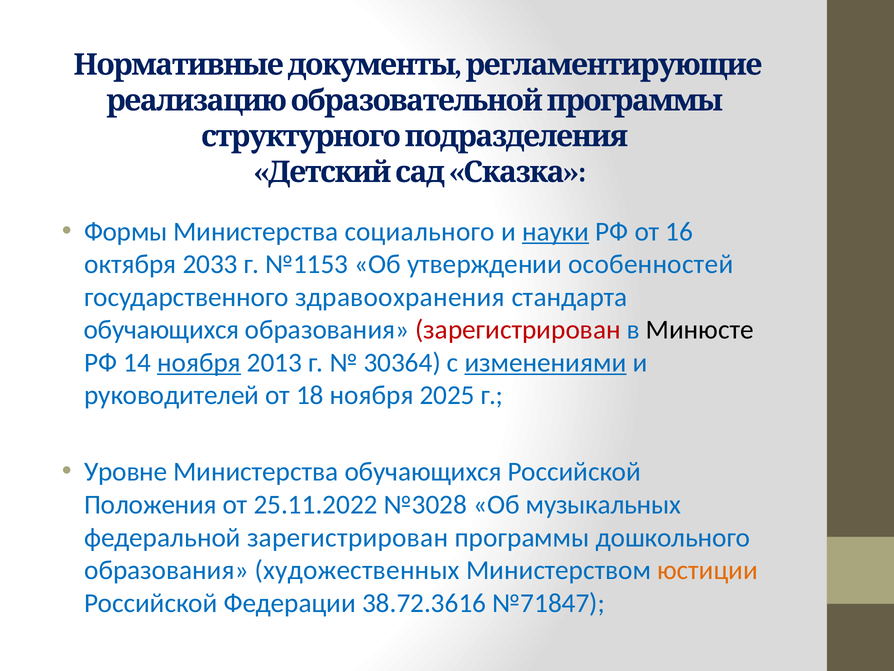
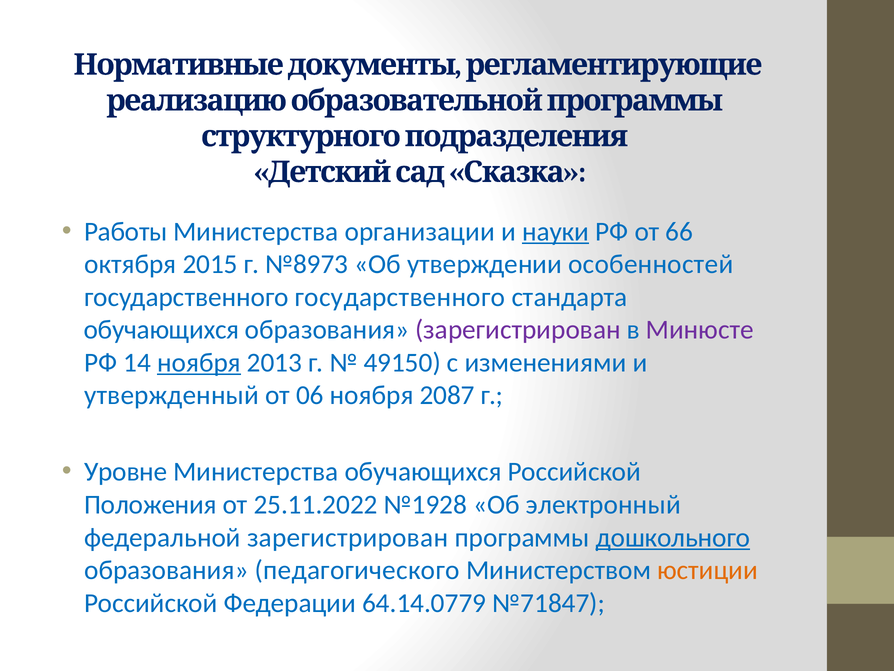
Формы: Формы -> Работы
социального: социального -> организации
16: 16 -> 66
2033: 2033 -> 2015
№1153: №1153 -> №8973
государственного здравоохранения: здравоохранения -> государственного
зарегистрирован at (518, 330) colour: red -> purple
Минюсте colour: black -> purple
30364: 30364 -> 49150
изменениями underline: present -> none
руководителей: руководителей -> утвержденный
18: 18 -> 06
2025: 2025 -> 2087
№3028: №3028 -> №1928
музыкальных: музыкальных -> электронный
дошкольного underline: none -> present
художественных: художественных -> педагогического
38.72.3616: 38.72.3616 -> 64.14.0779
